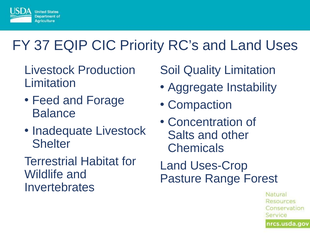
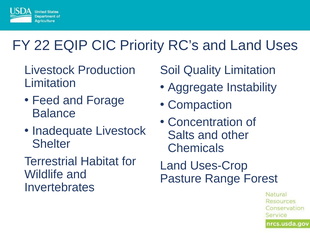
37: 37 -> 22
